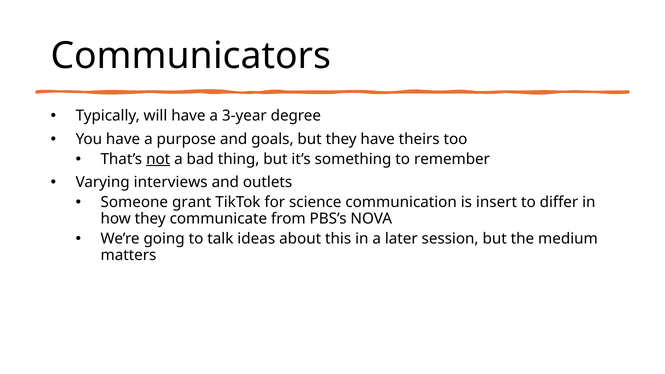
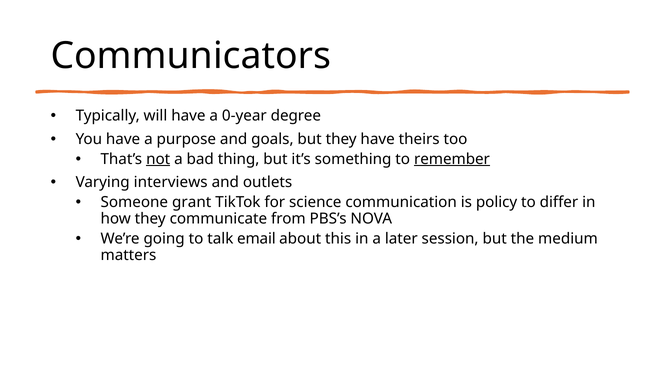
3-year: 3-year -> 0-year
remember underline: none -> present
insert: insert -> policy
ideas: ideas -> email
